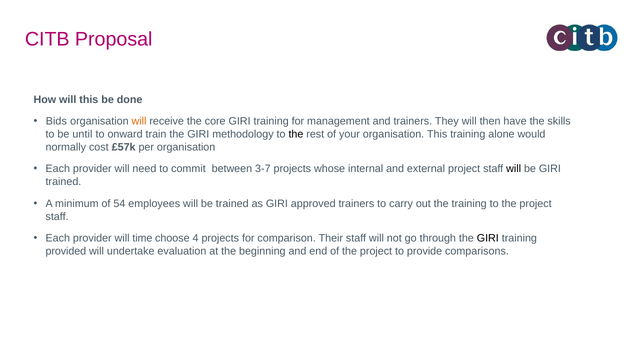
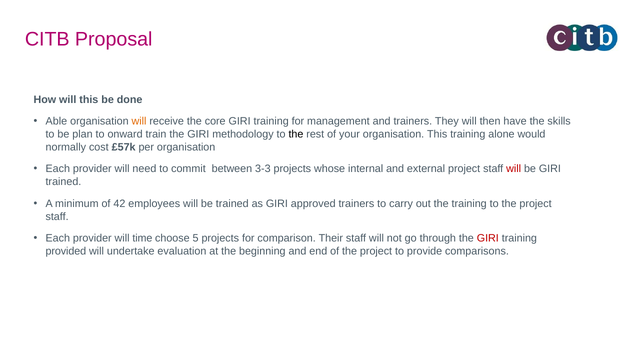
Bids: Bids -> Able
until: until -> plan
3-7: 3-7 -> 3-3
will at (514, 169) colour: black -> red
54: 54 -> 42
4: 4 -> 5
GIRI at (488, 238) colour: black -> red
